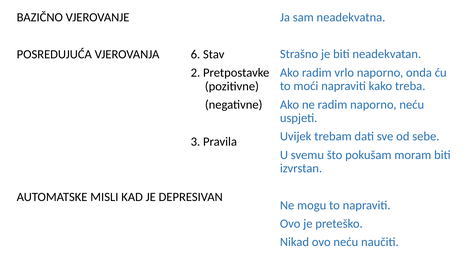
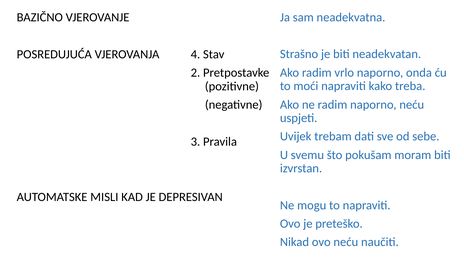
6: 6 -> 4
